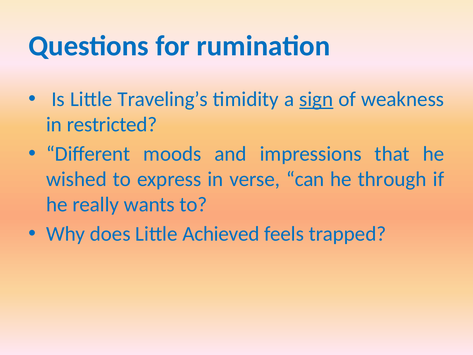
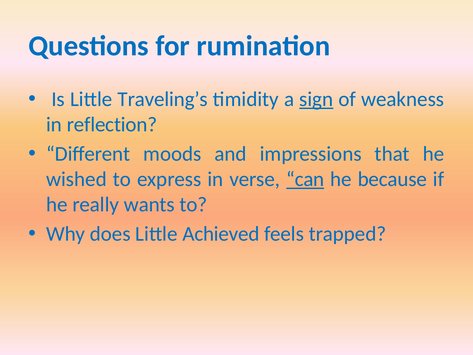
restricted: restricted -> reflection
can underline: none -> present
through: through -> because
